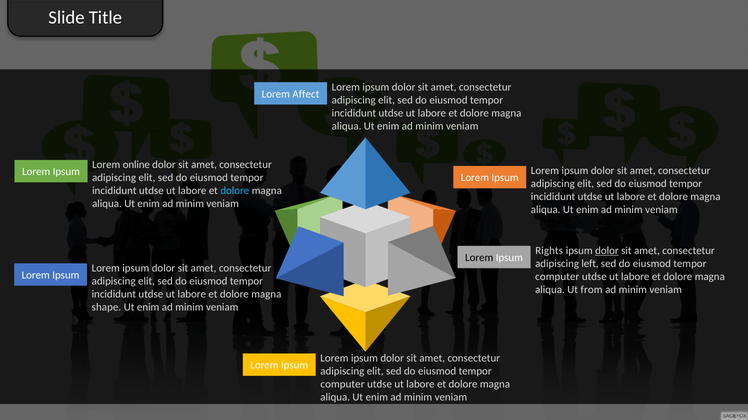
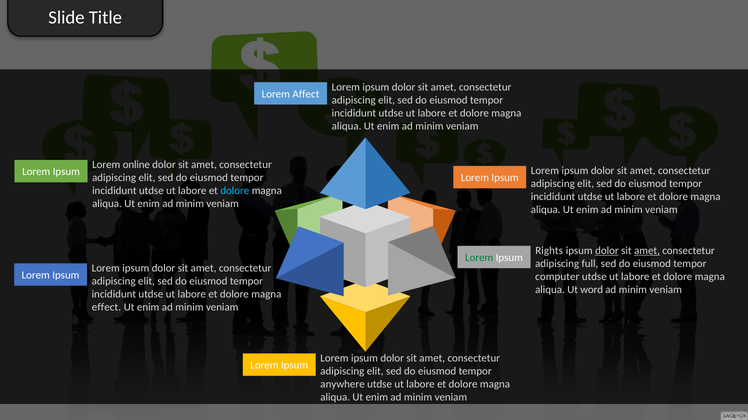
amet at (647, 251) underline: none -> present
Lorem at (479, 258) colour: black -> green
left: left -> full
from: from -> word
shape: shape -> effect
computer at (343, 385): computer -> anywhere
